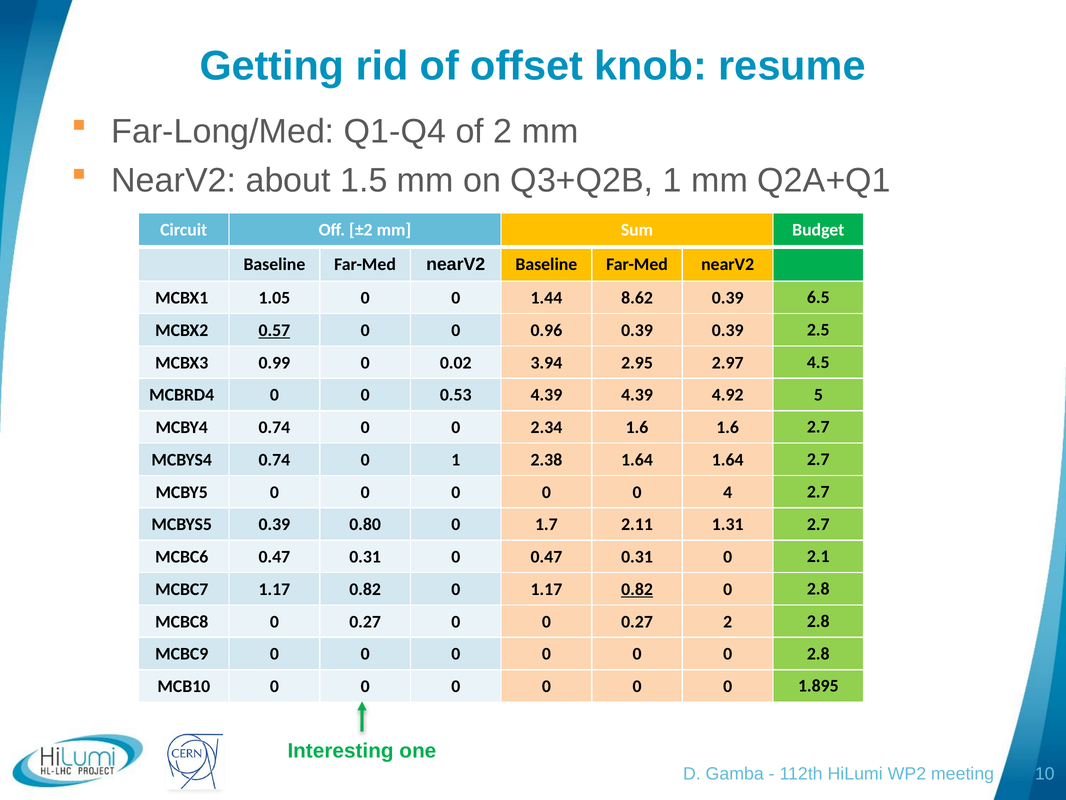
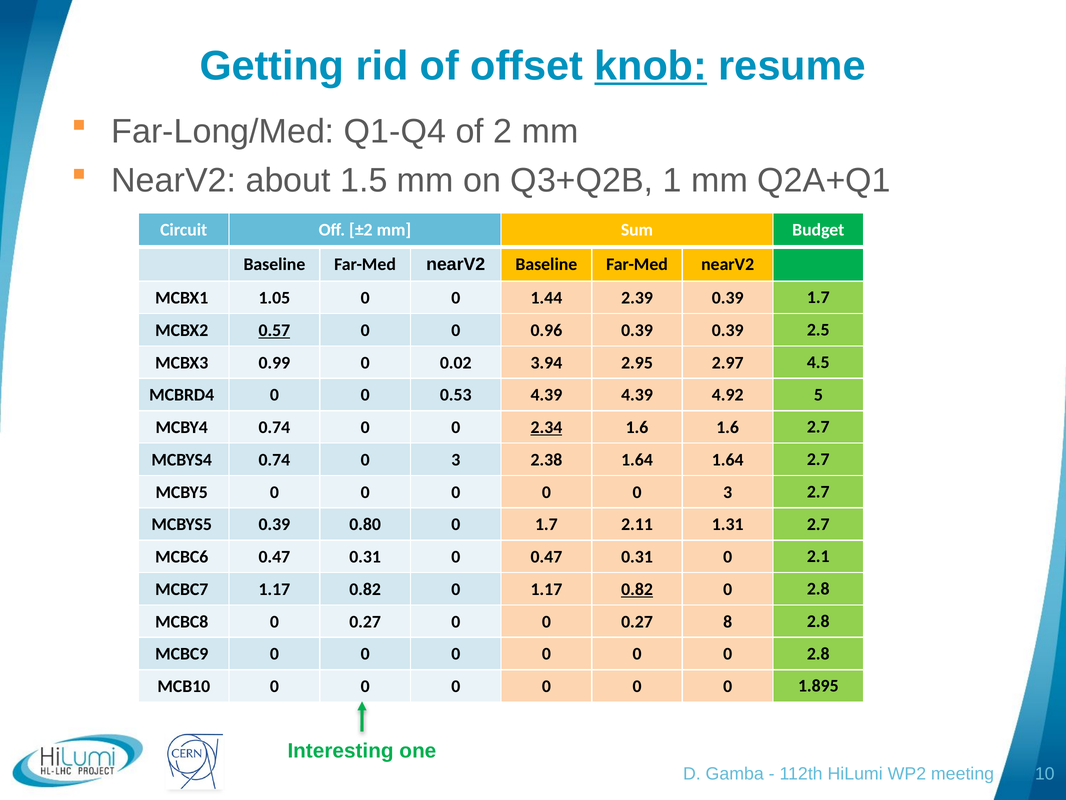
knob underline: none -> present
8.62: 8.62 -> 2.39
0.39 6.5: 6.5 -> 1.7
2.34 underline: none -> present
0.74 0 1: 1 -> 3
0 0 4: 4 -> 3
0.27 2: 2 -> 8
